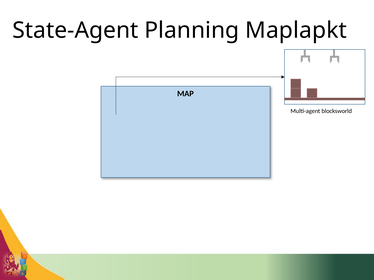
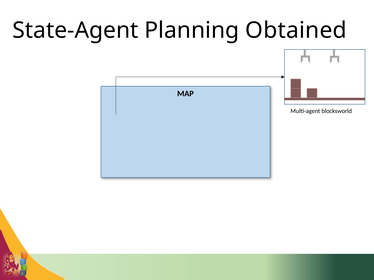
Maplapkt: Maplapkt -> Obtained
